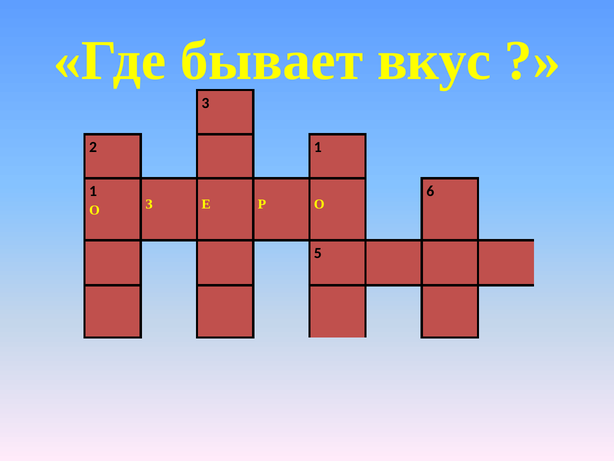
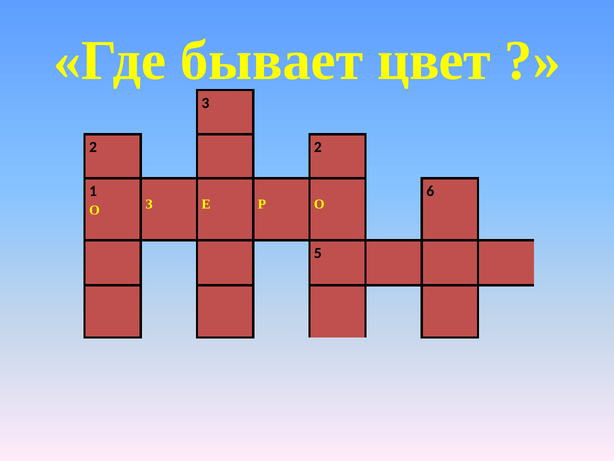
вкус: вкус -> цвет
2 1: 1 -> 2
